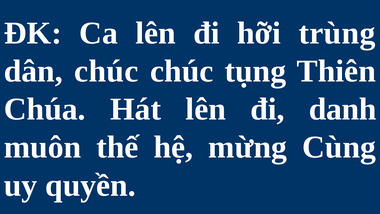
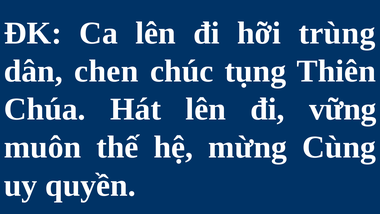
dân chúc: chúc -> chen
danh: danh -> vững
